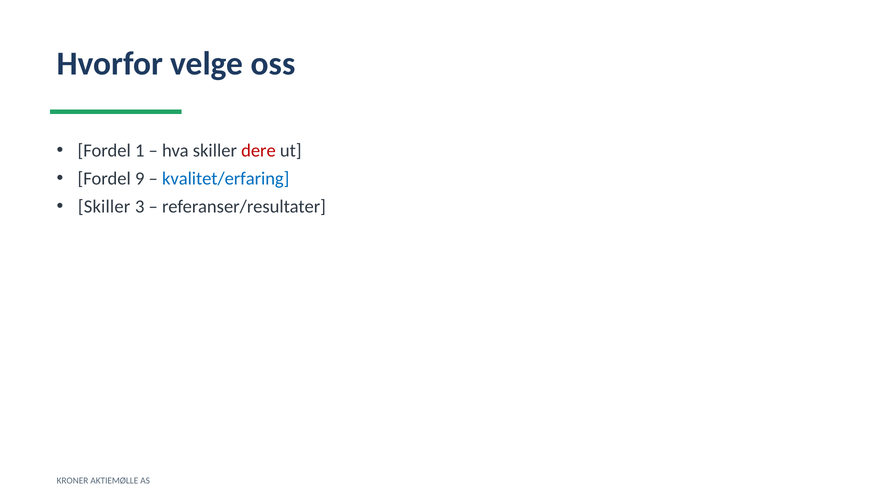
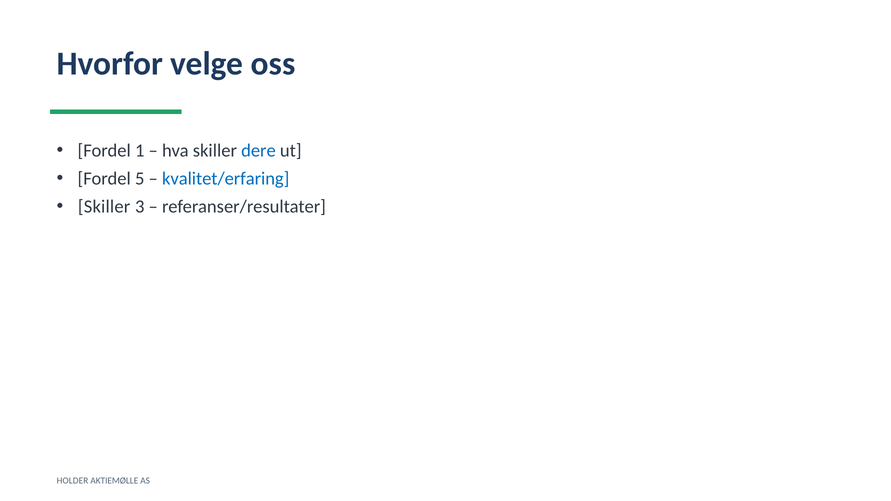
dere colour: red -> blue
9: 9 -> 5
KRONER: KRONER -> HOLDER
